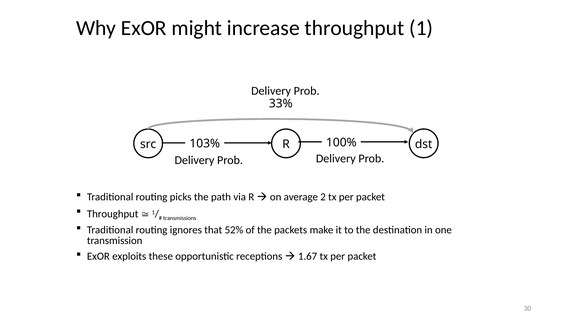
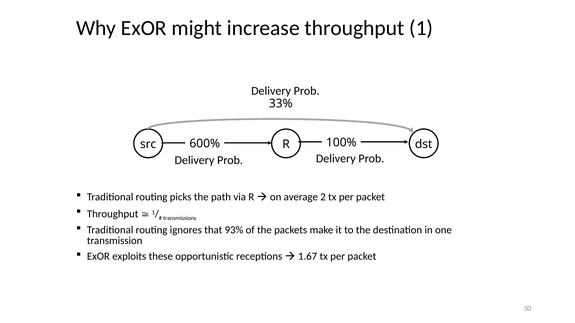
103%: 103% -> 600%
52%: 52% -> 93%
